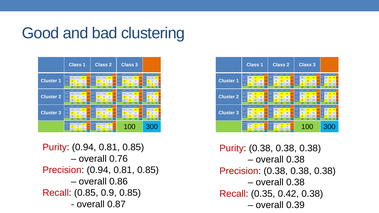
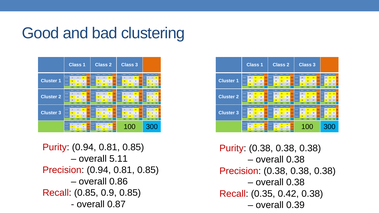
0.76: 0.76 -> 5.11
